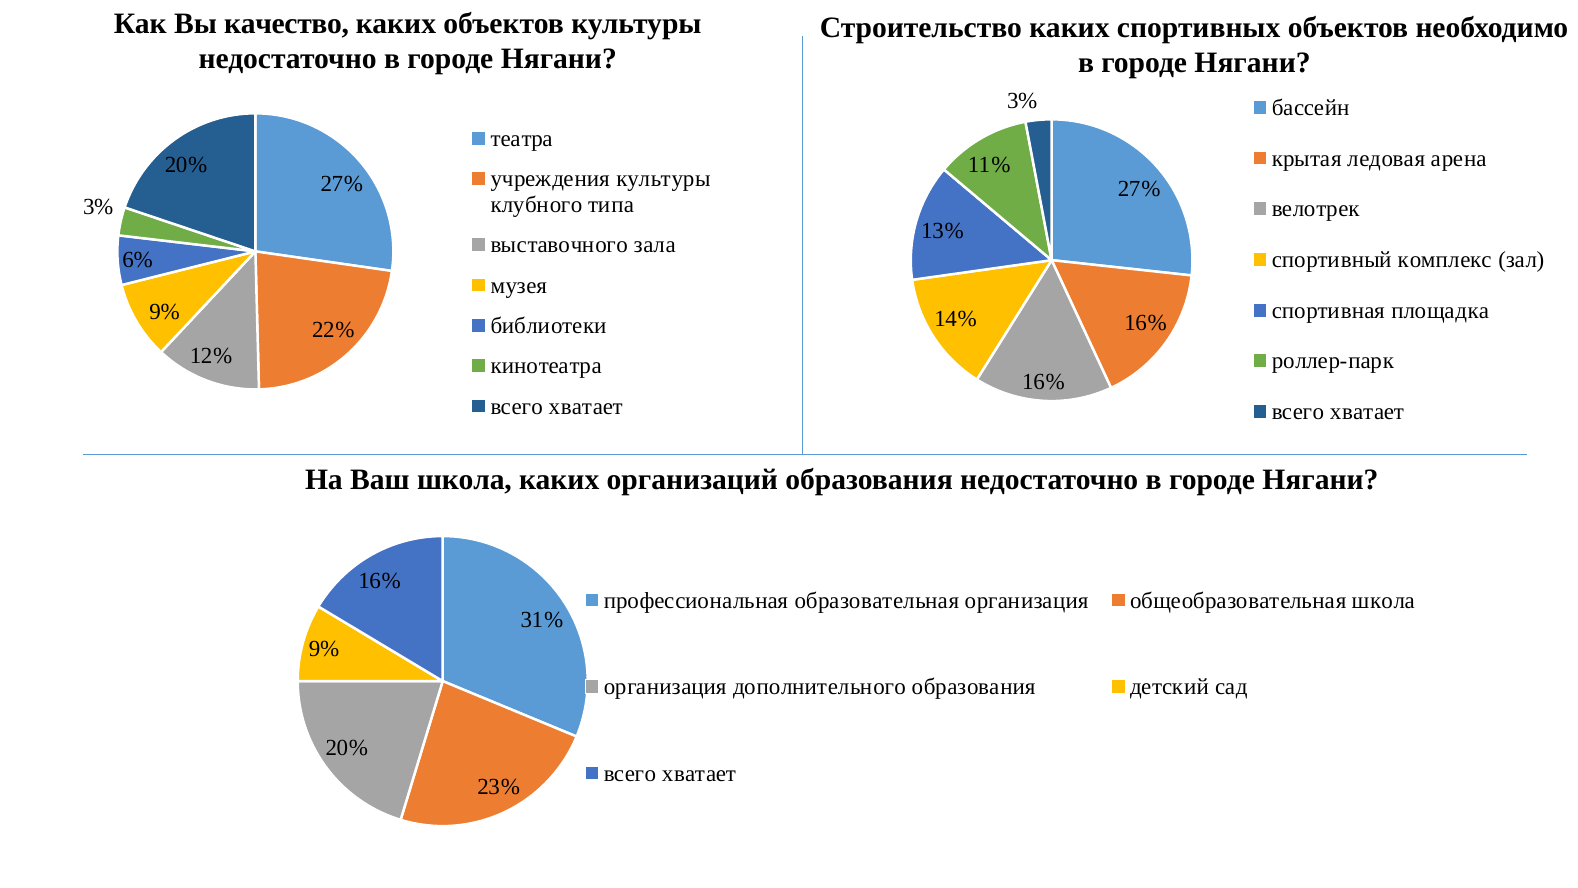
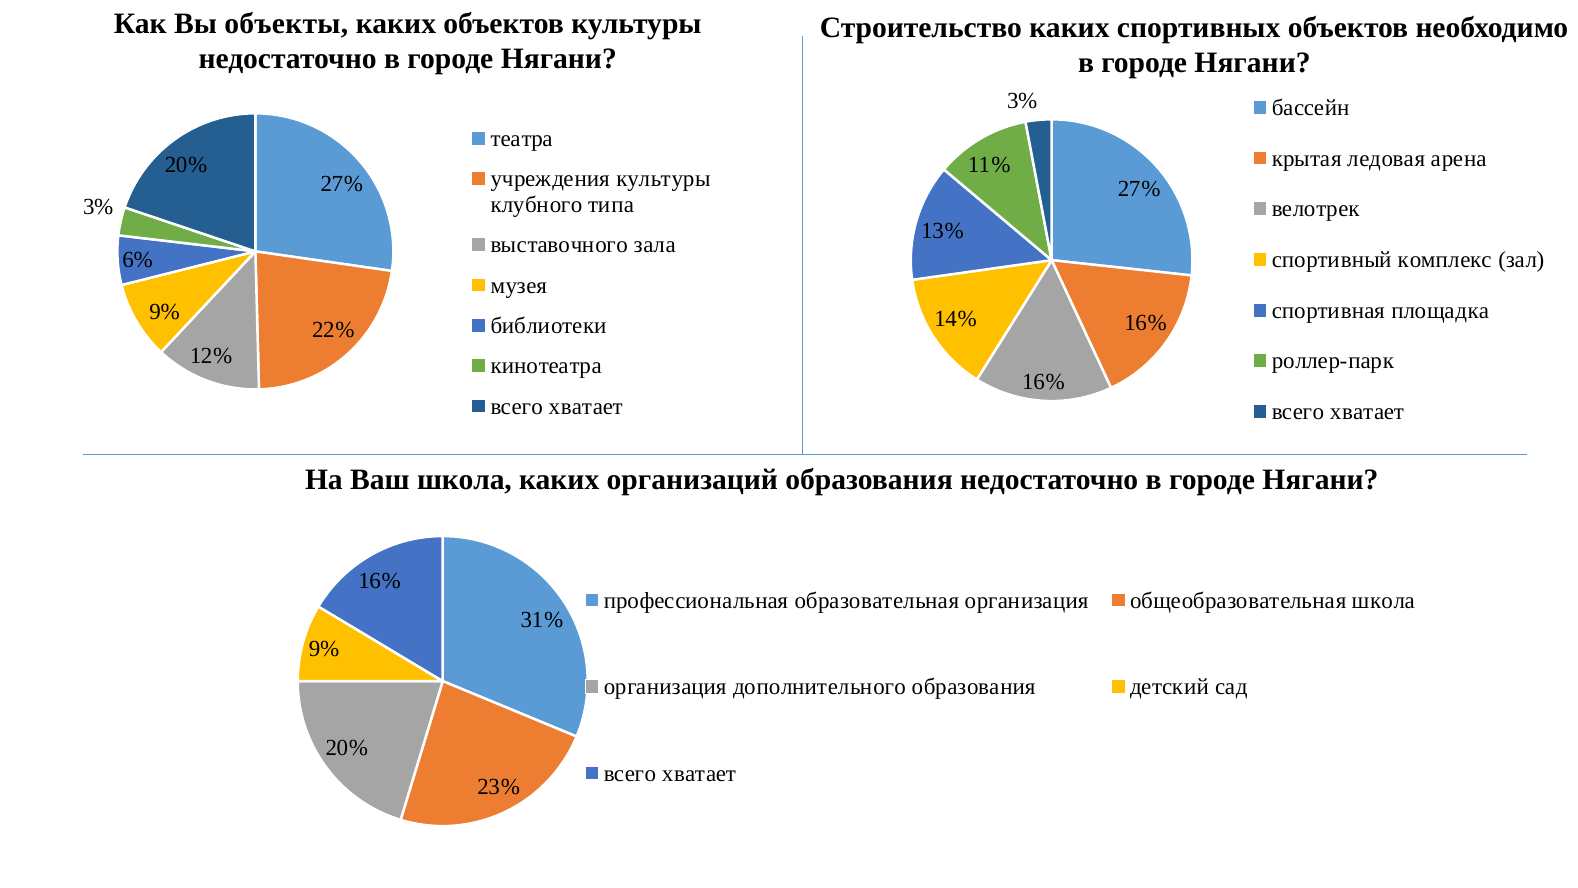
качество: качество -> объекты
